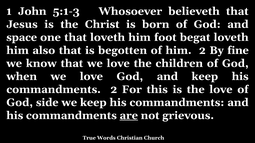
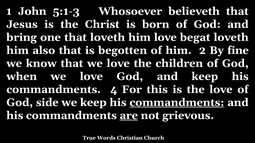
space: space -> bring
him foot: foot -> love
commandments 2: 2 -> 4
commandments at (177, 103) underline: none -> present
